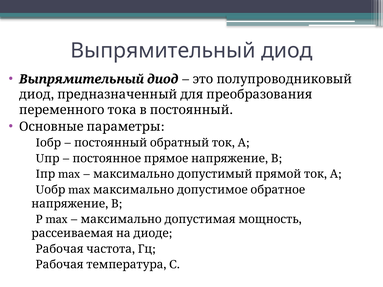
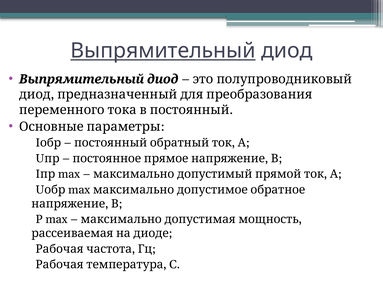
Выпрямительный underline: none -> present
